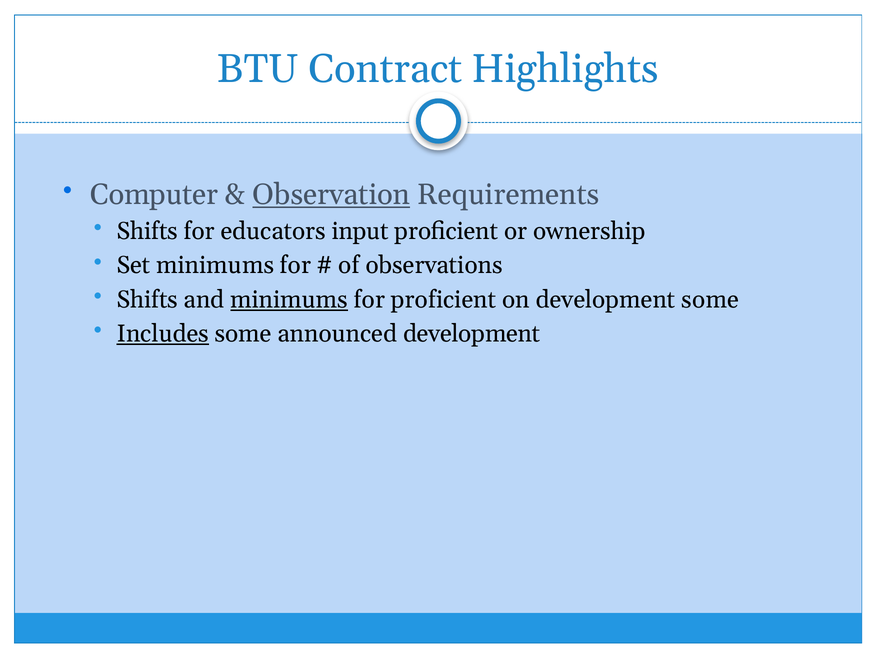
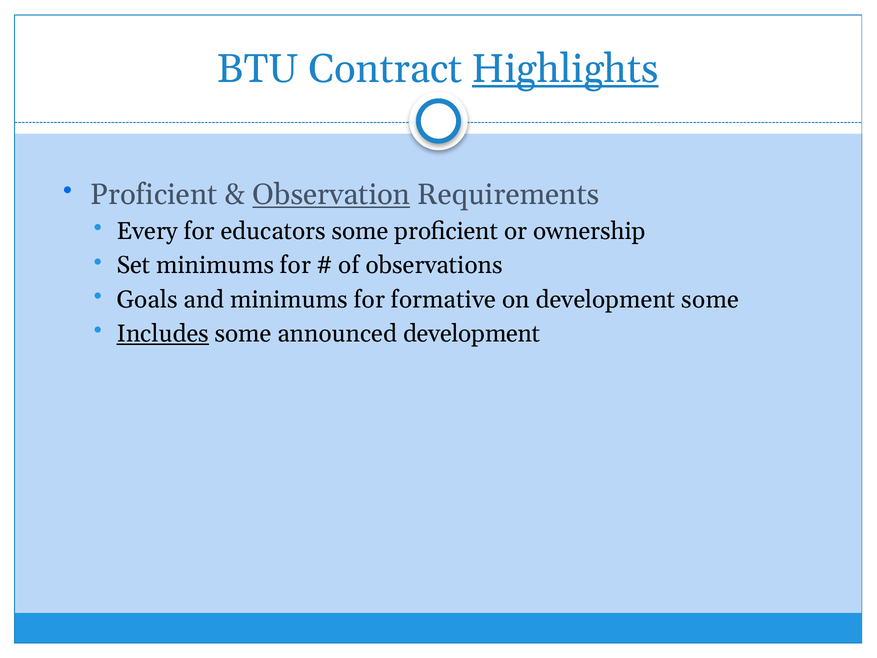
Highlights underline: none -> present
Computer at (154, 195): Computer -> Proficient
Shifts at (147, 231): Shifts -> Every
educators input: input -> some
Shifts at (147, 299): Shifts -> Goals
minimums at (289, 299) underline: present -> none
for proficient: proficient -> formative
